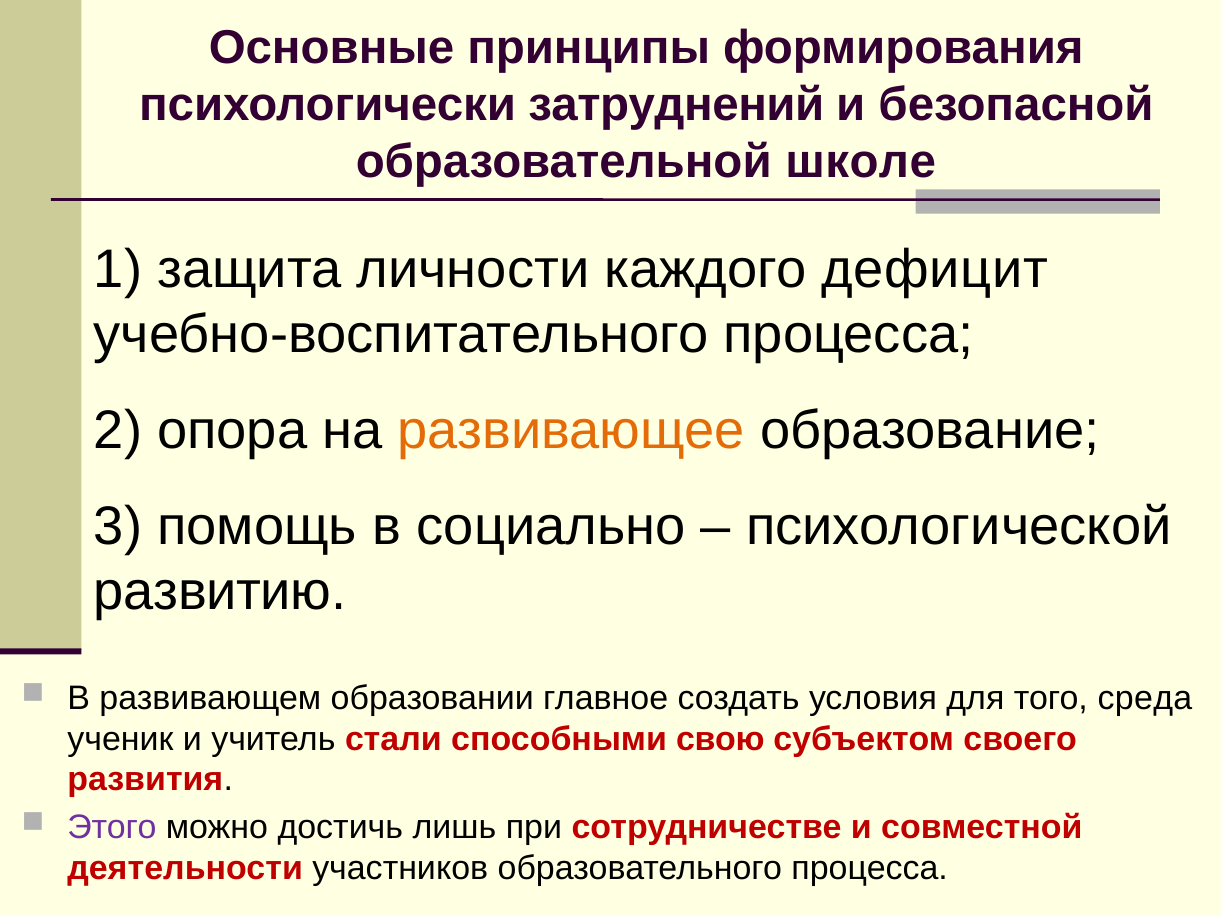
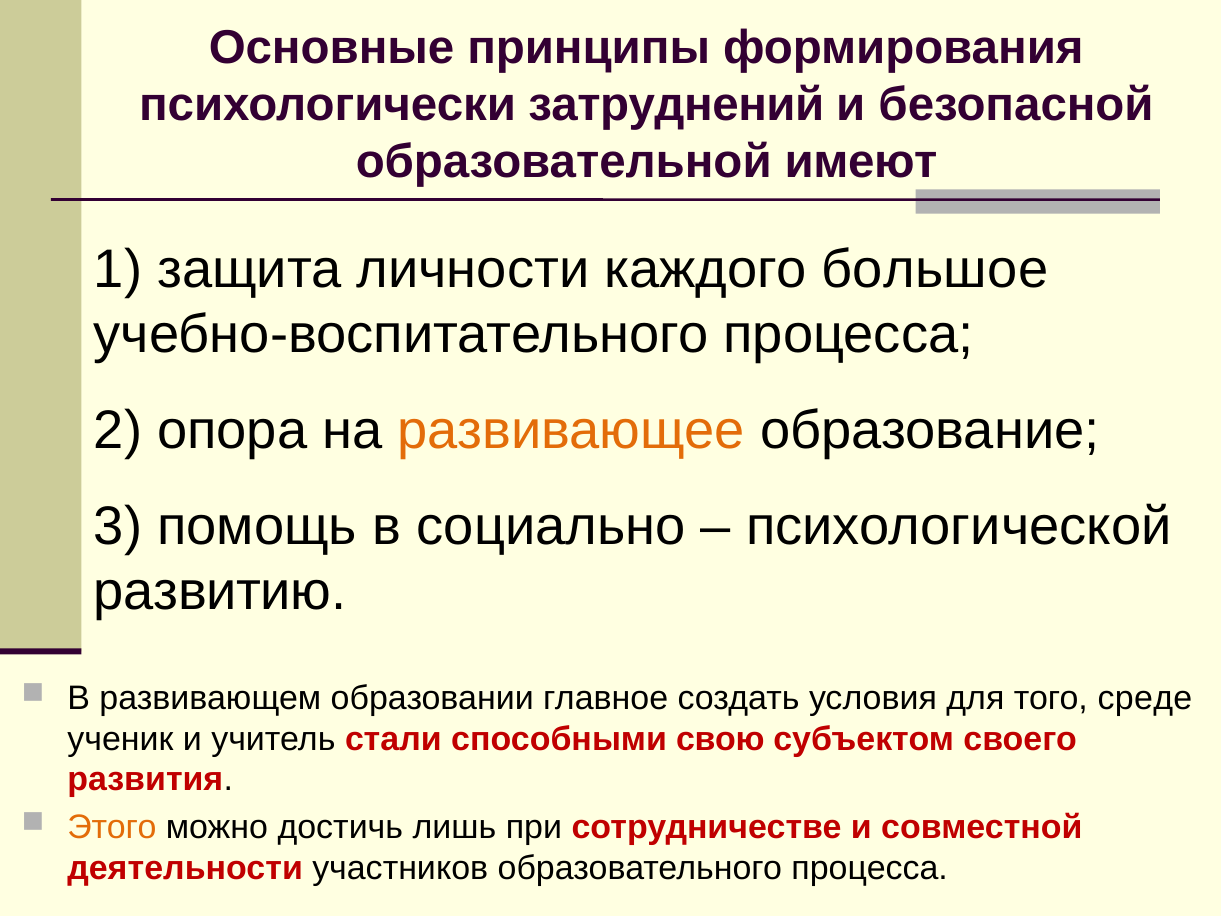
школе: школе -> имеют
дефицит: дефицит -> большое
среда: среда -> среде
Этого colour: purple -> orange
